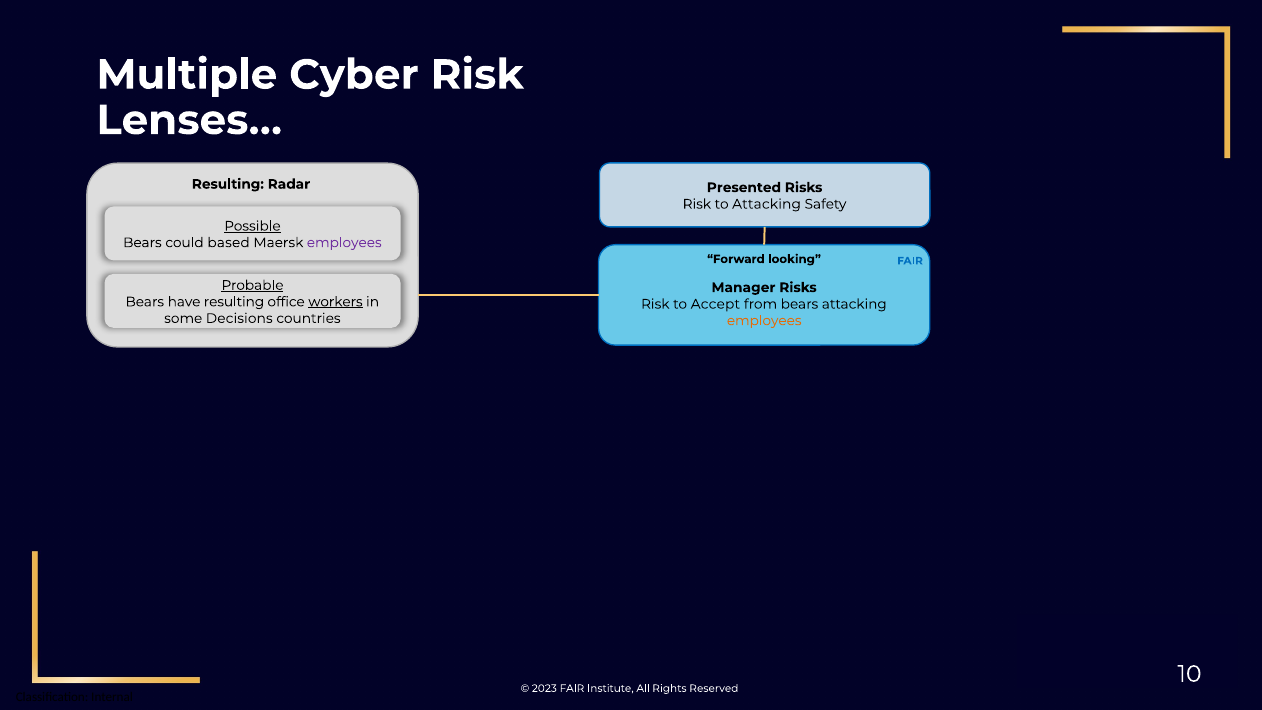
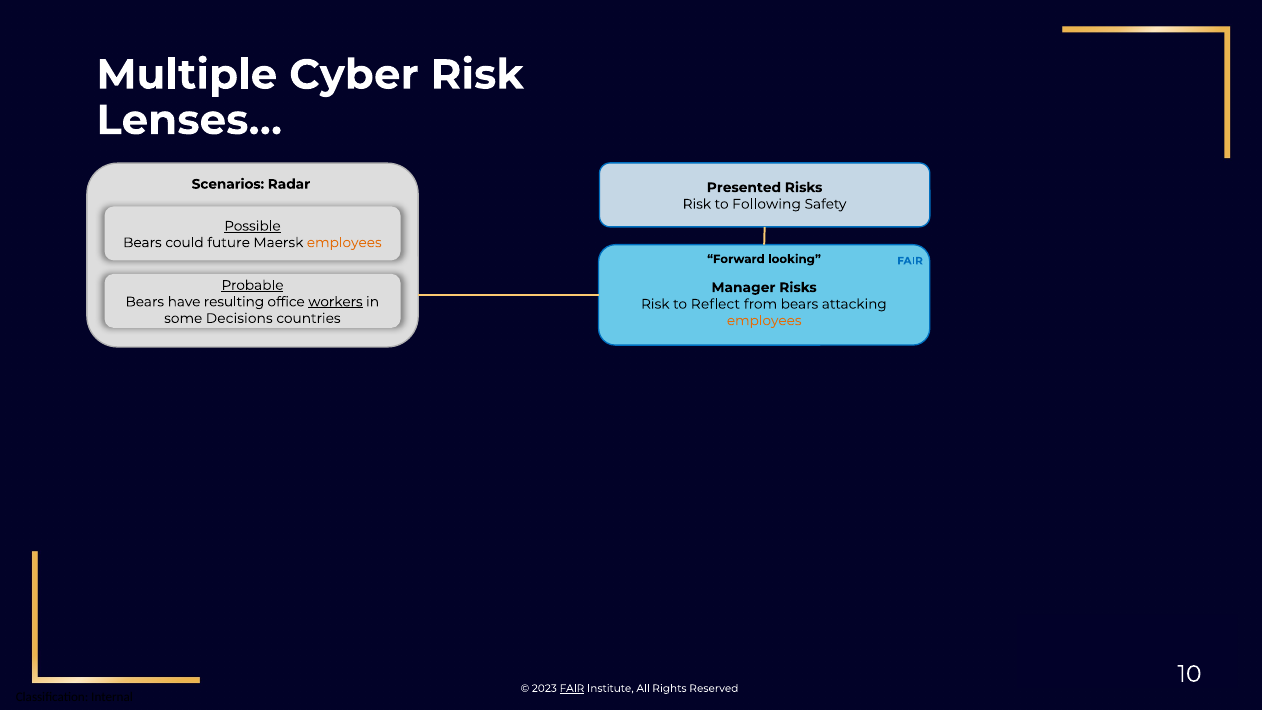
Resulting at (228, 184): Resulting -> Scenarios
to Attacking: Attacking -> Following
based: based -> future
employees at (344, 243) colour: purple -> orange
Accept: Accept -> Reflect
FAIR at (572, 688) underline: none -> present
